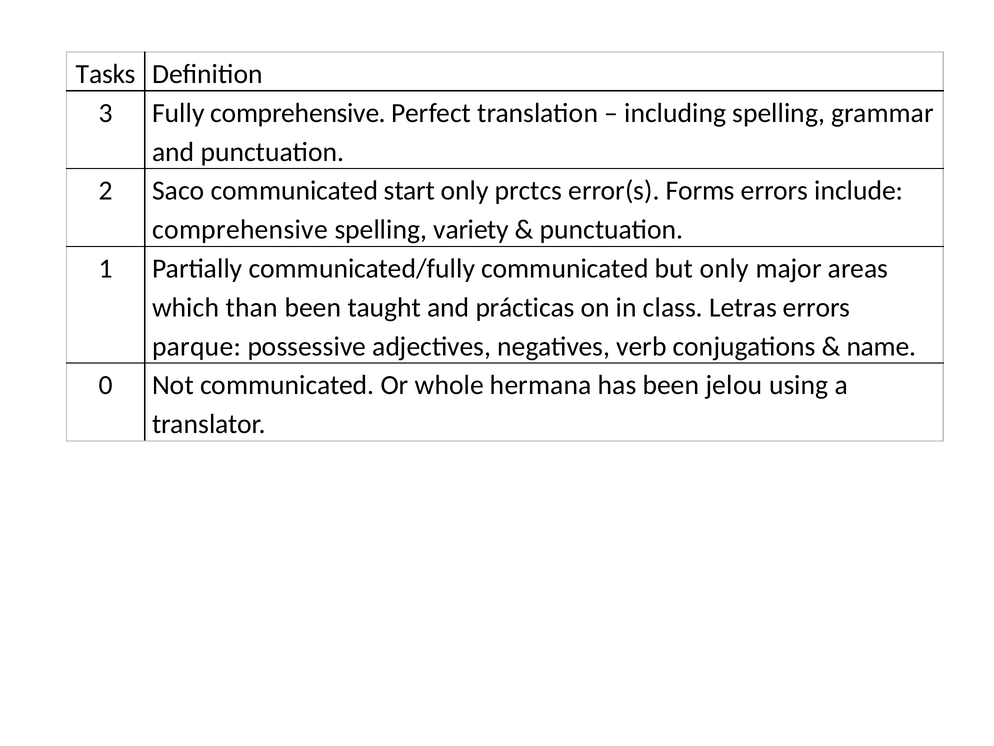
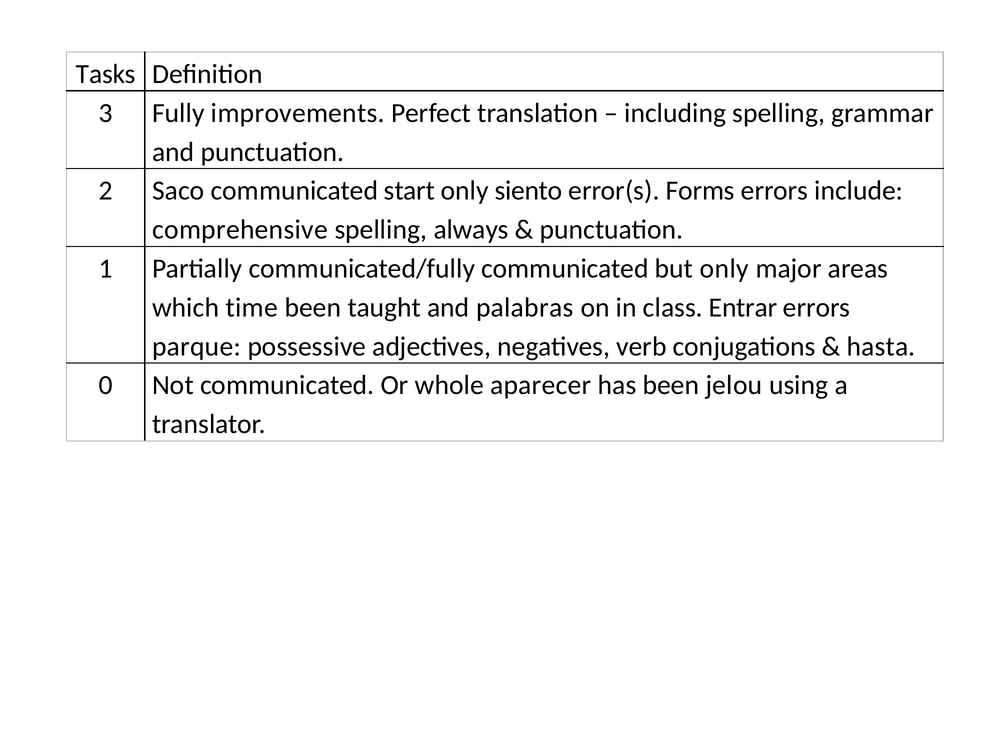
Fully comprehensive: comprehensive -> improvements
prctcs: prctcs -> siento
variety: variety -> always
than: than -> time
prácticas: prácticas -> palabras
Letras: Letras -> Entrar
name: name -> hasta
hermana: hermana -> aparecer
